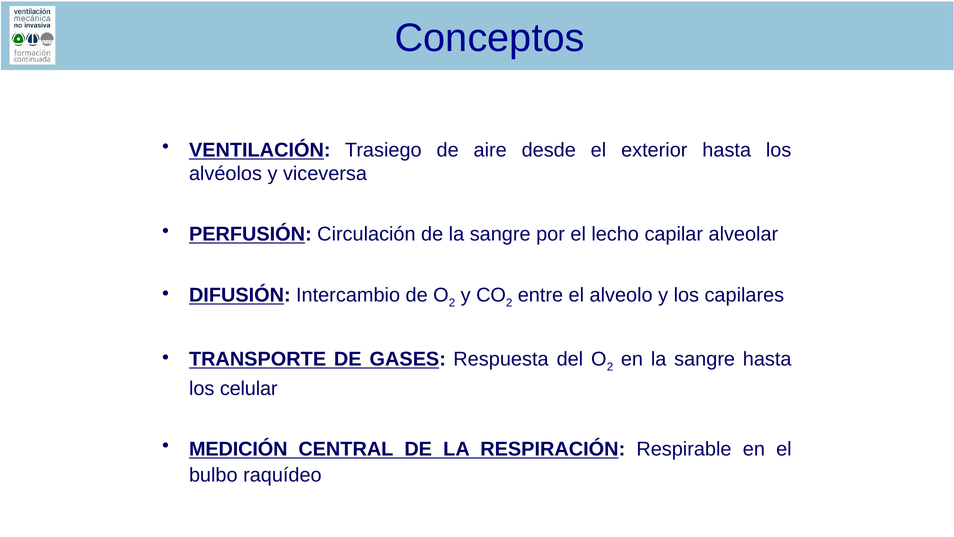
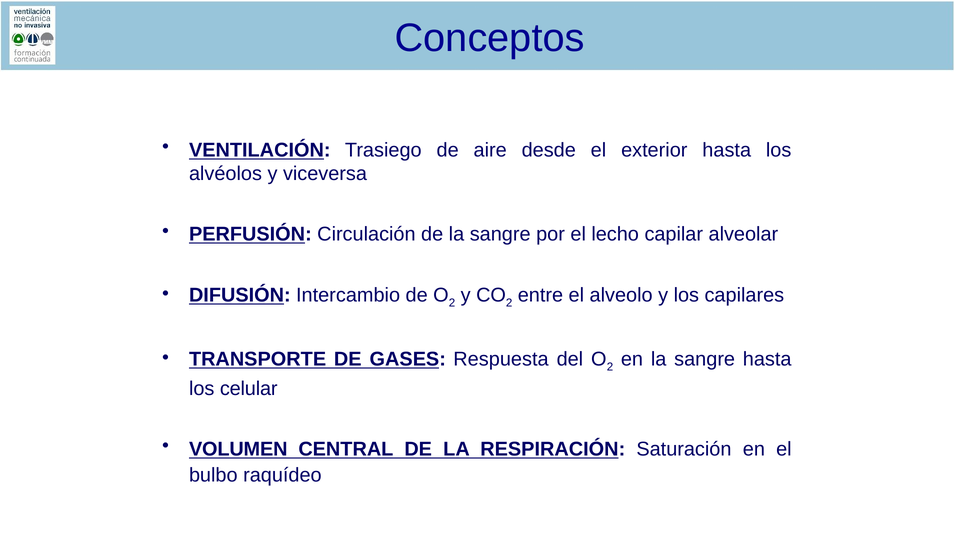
MEDICIÓN: MEDICIÓN -> VOLUMEN
Respirable: Respirable -> Saturación
